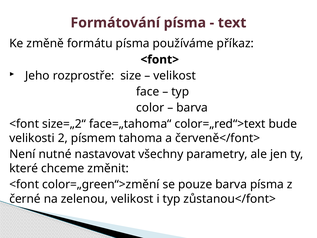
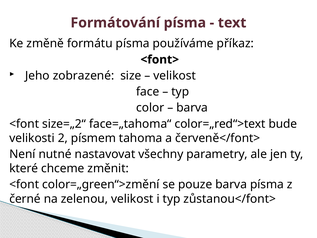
rozprostře: rozprostře -> zobrazené
